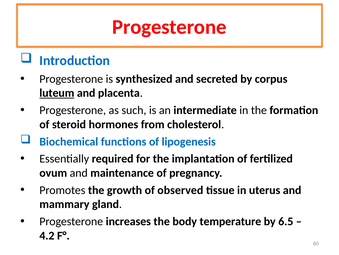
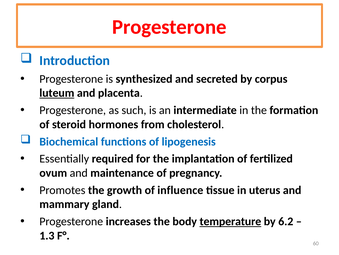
observed: observed -> influence
temperature underline: none -> present
6.5: 6.5 -> 6.2
4.2: 4.2 -> 1.3
